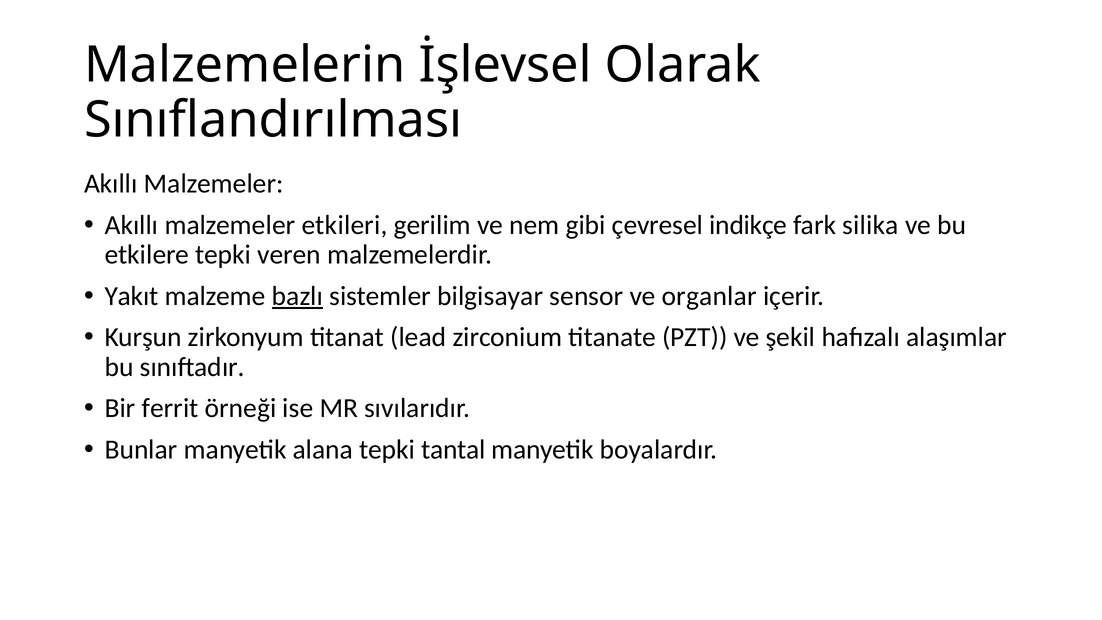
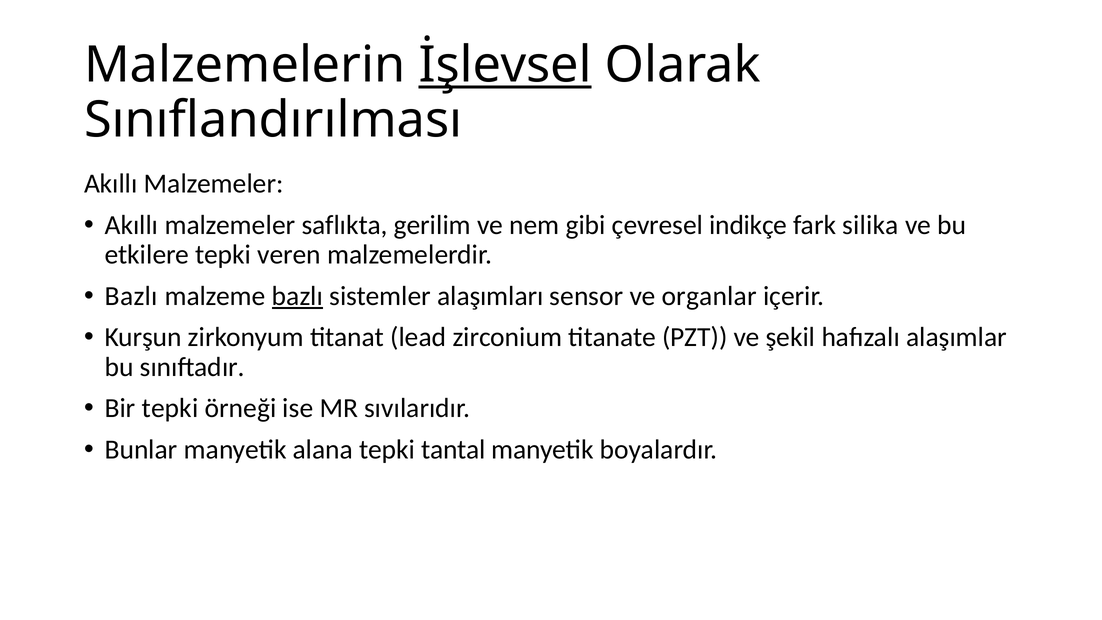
İşlevsel underline: none -> present
etkileri: etkileri -> saflıkta
Yakıt at (132, 296): Yakıt -> Bazlı
bilgisayar: bilgisayar -> alaşımları
Bir ferrit: ferrit -> tepki
